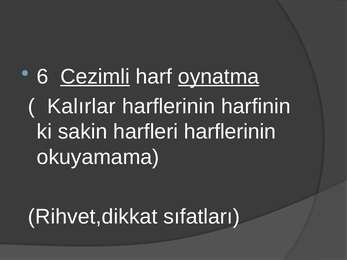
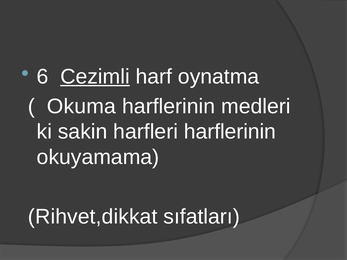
oynatma underline: present -> none
Kalırlar: Kalırlar -> Okuma
harfinin: harfinin -> medleri
